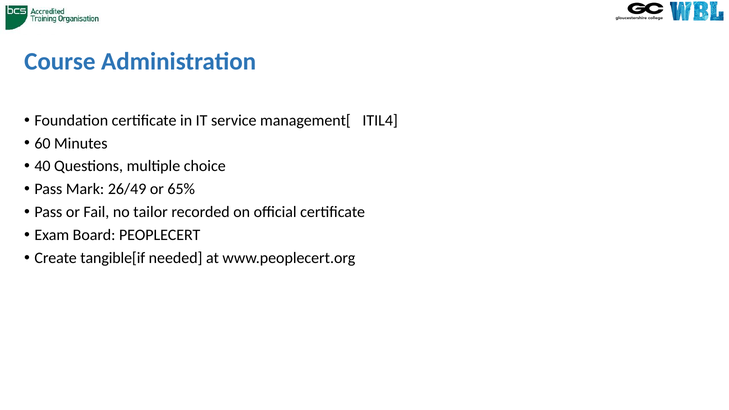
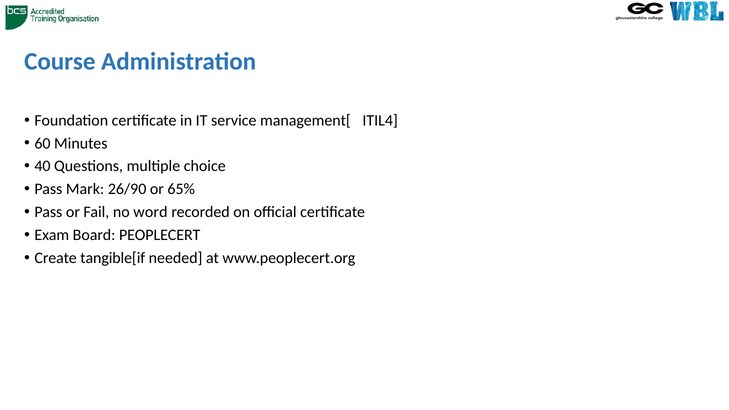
26/49: 26/49 -> 26/90
tailor: tailor -> word
